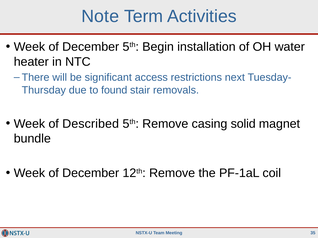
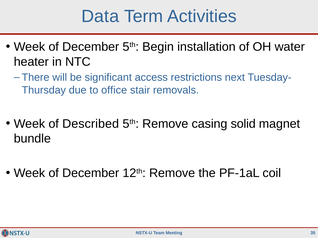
Note: Note -> Data
found: found -> office
